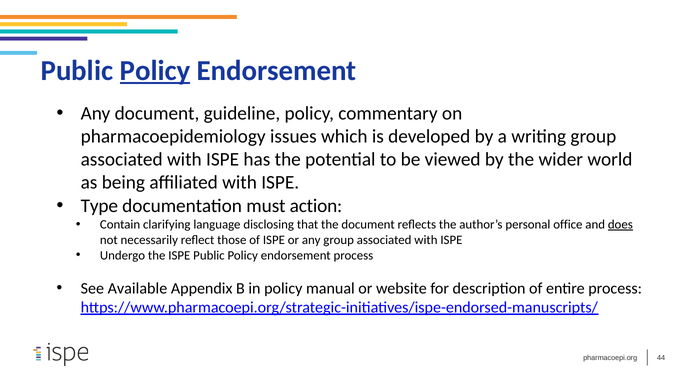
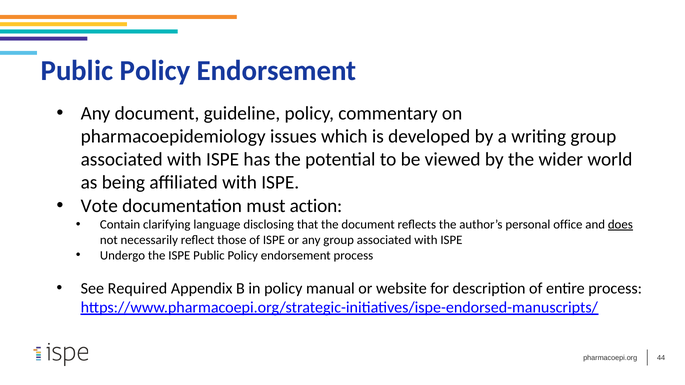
Policy at (155, 71) underline: present -> none
Type: Type -> Vote
Available: Available -> Required
